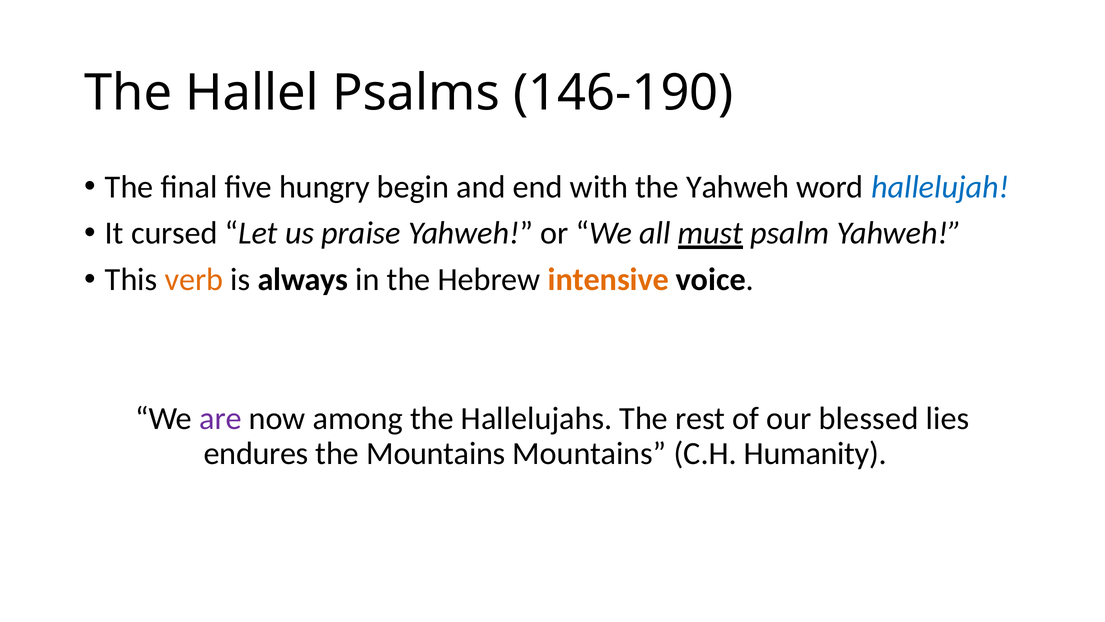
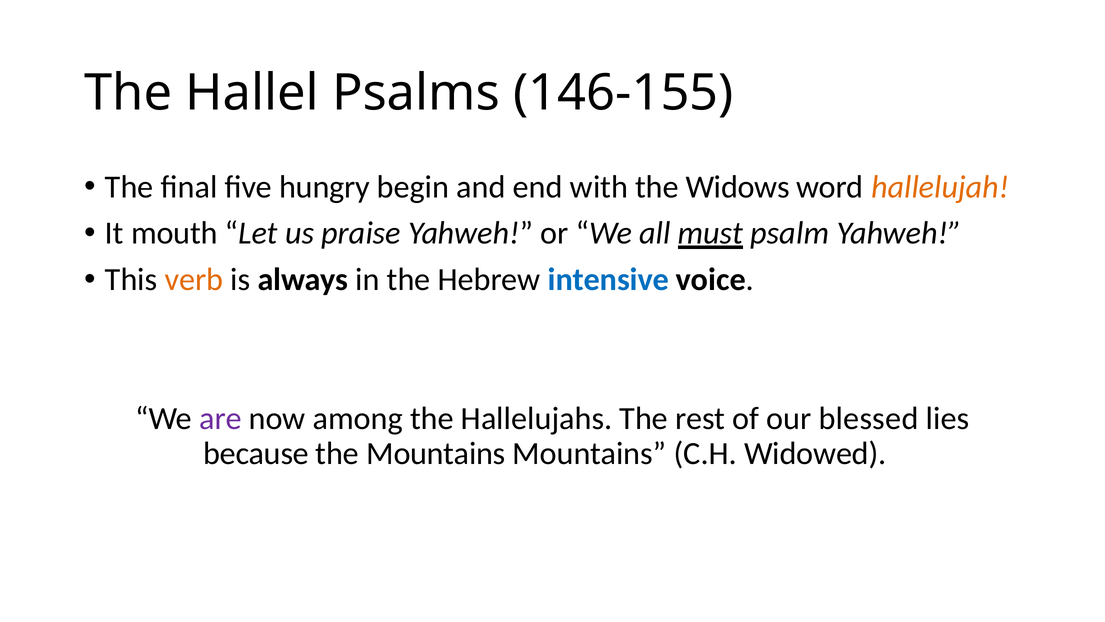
146-190: 146-190 -> 146-155
the Yahweh: Yahweh -> Widows
hallelujah colour: blue -> orange
cursed: cursed -> mouth
intensive colour: orange -> blue
endures: endures -> because
Humanity: Humanity -> Widowed
